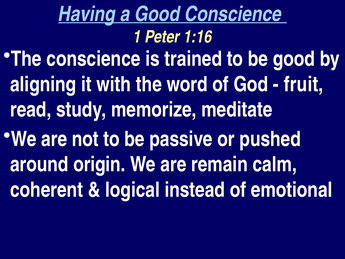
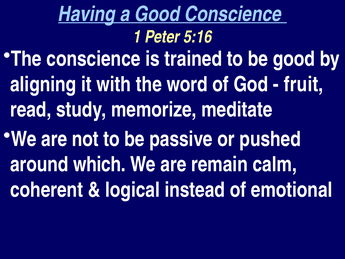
1:16: 1:16 -> 5:16
origin: origin -> which
